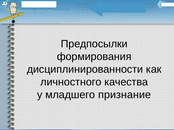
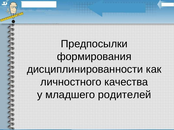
признание: признание -> родителей
